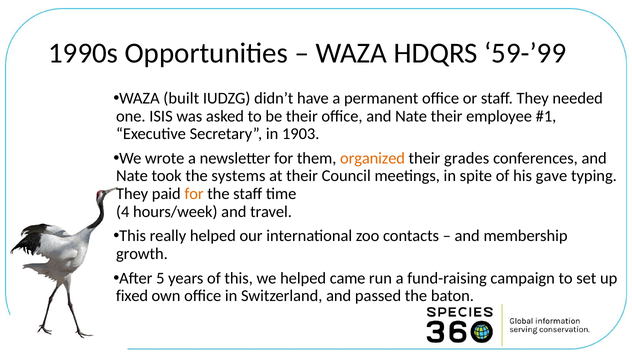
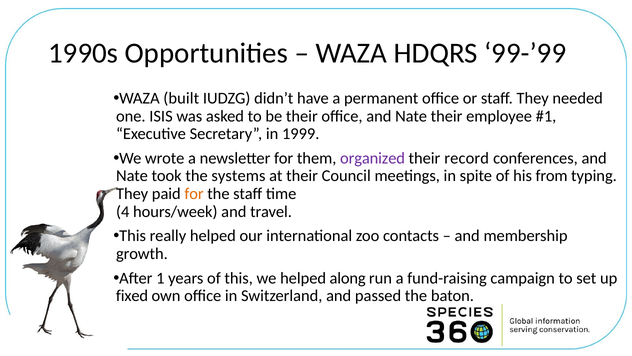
59-’99: 59-’99 -> 99-’99
1903: 1903 -> 1999
organized colour: orange -> purple
grades: grades -> record
gave: gave -> from
5: 5 -> 1
came: came -> along
